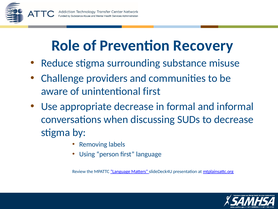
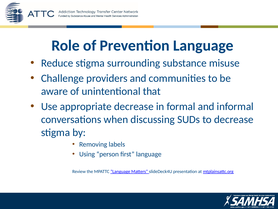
Prevention Recovery: Recovery -> Language
unintentional first: first -> that
